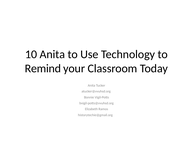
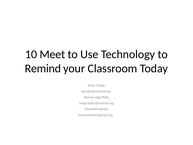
10 Anita: Anita -> Meet
